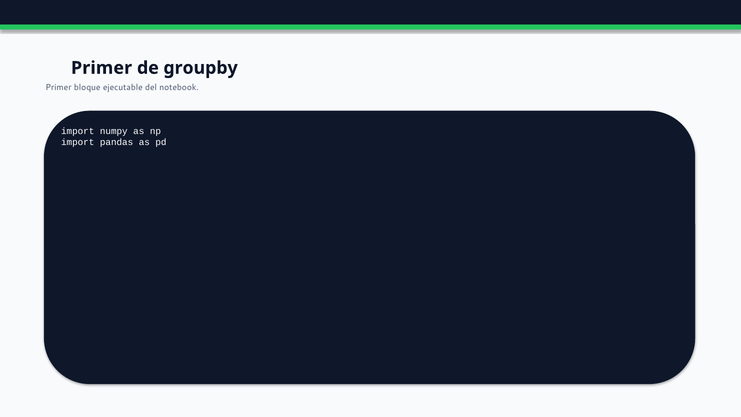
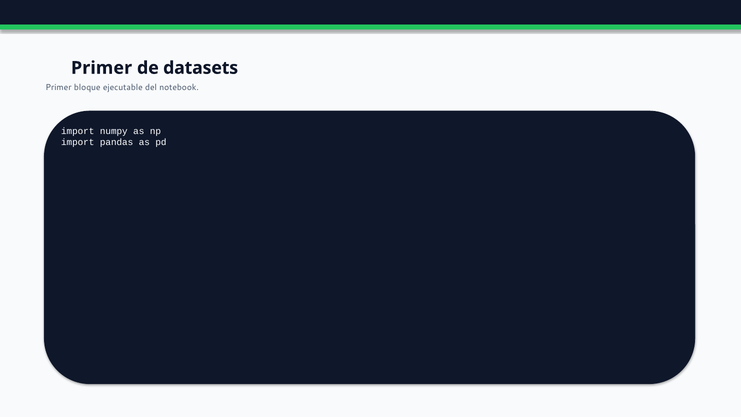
groupby: groupby -> datasets
